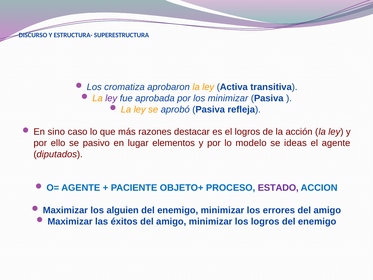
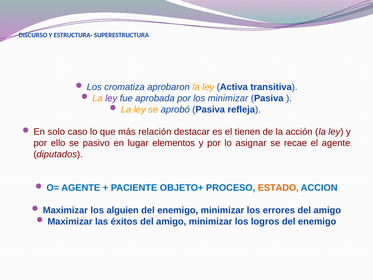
sino: sino -> solo
razones: razones -> relación
el logros: logros -> tienen
modelo: modelo -> asignar
ideas: ideas -> recae
ESTADO colour: purple -> orange
